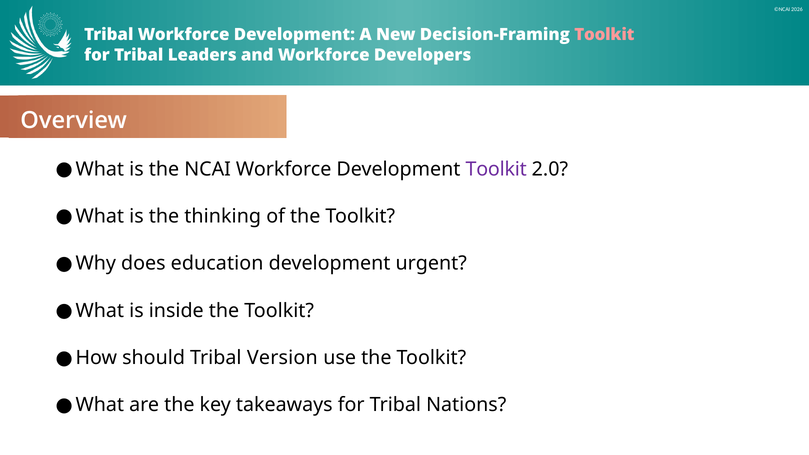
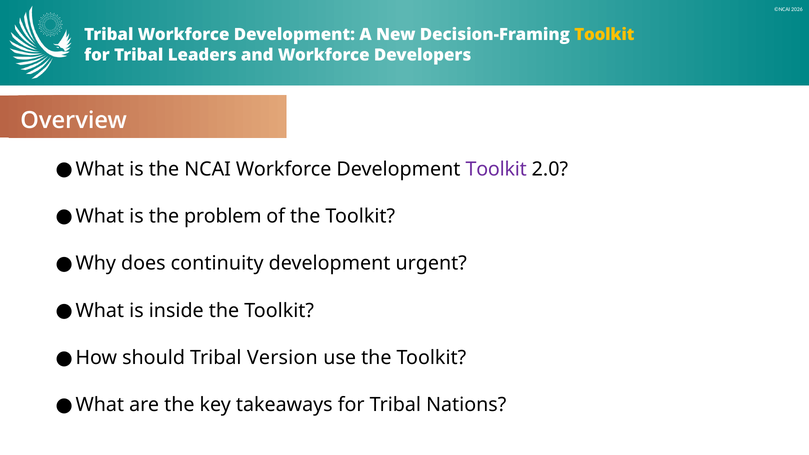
Toolkit at (604, 35) colour: pink -> yellow
thinking: thinking -> problem
education: education -> continuity
